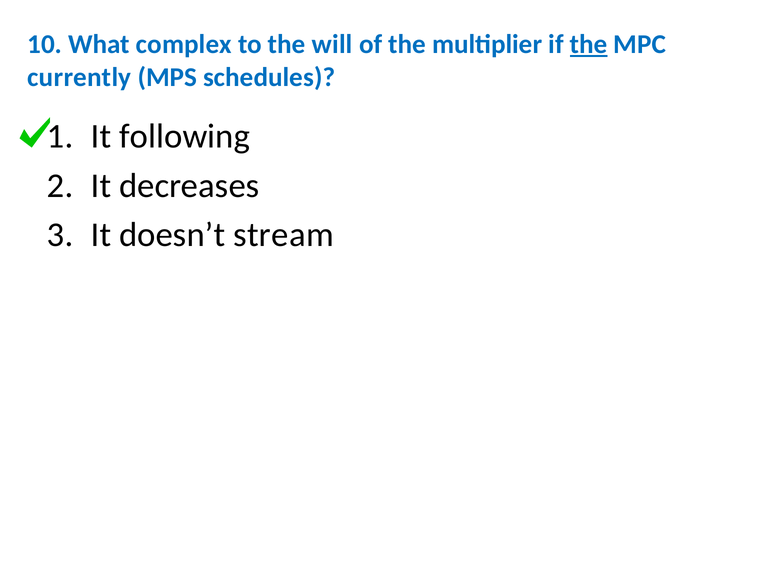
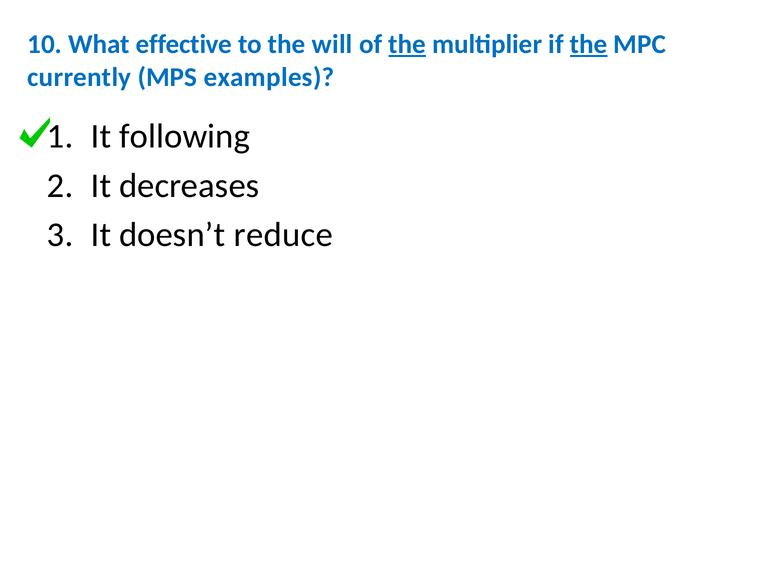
complex: complex -> effective
the at (407, 44) underline: none -> present
schedules: schedules -> examples
stream: stream -> reduce
